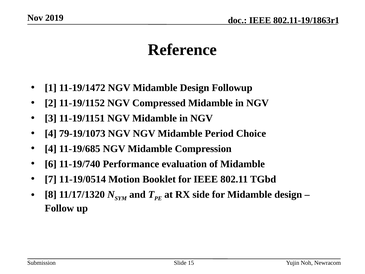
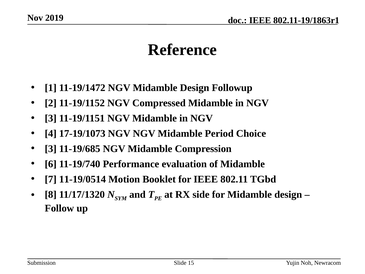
79-19/1073: 79-19/1073 -> 17-19/1073
4 at (51, 149): 4 -> 3
